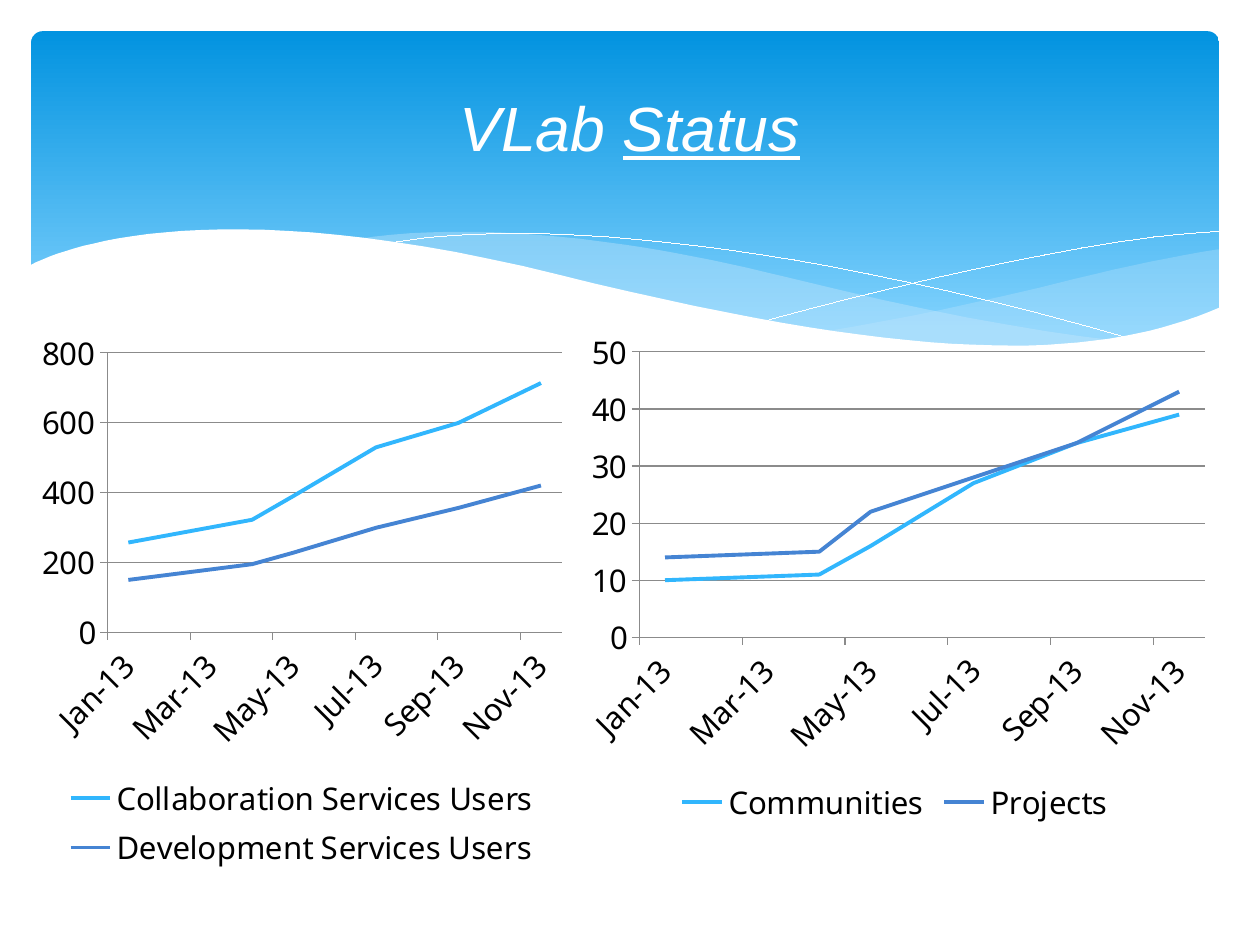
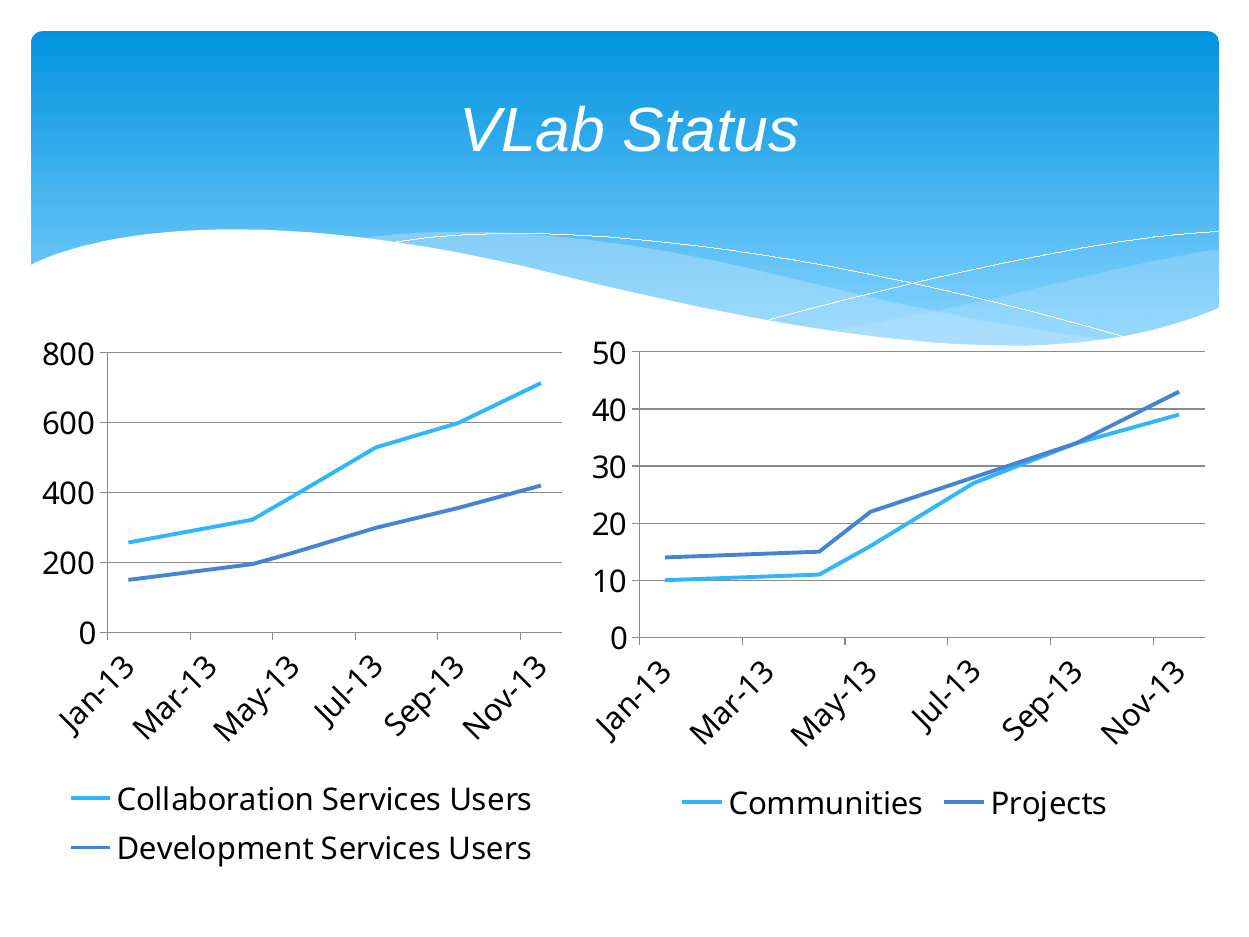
Status underline: present -> none
